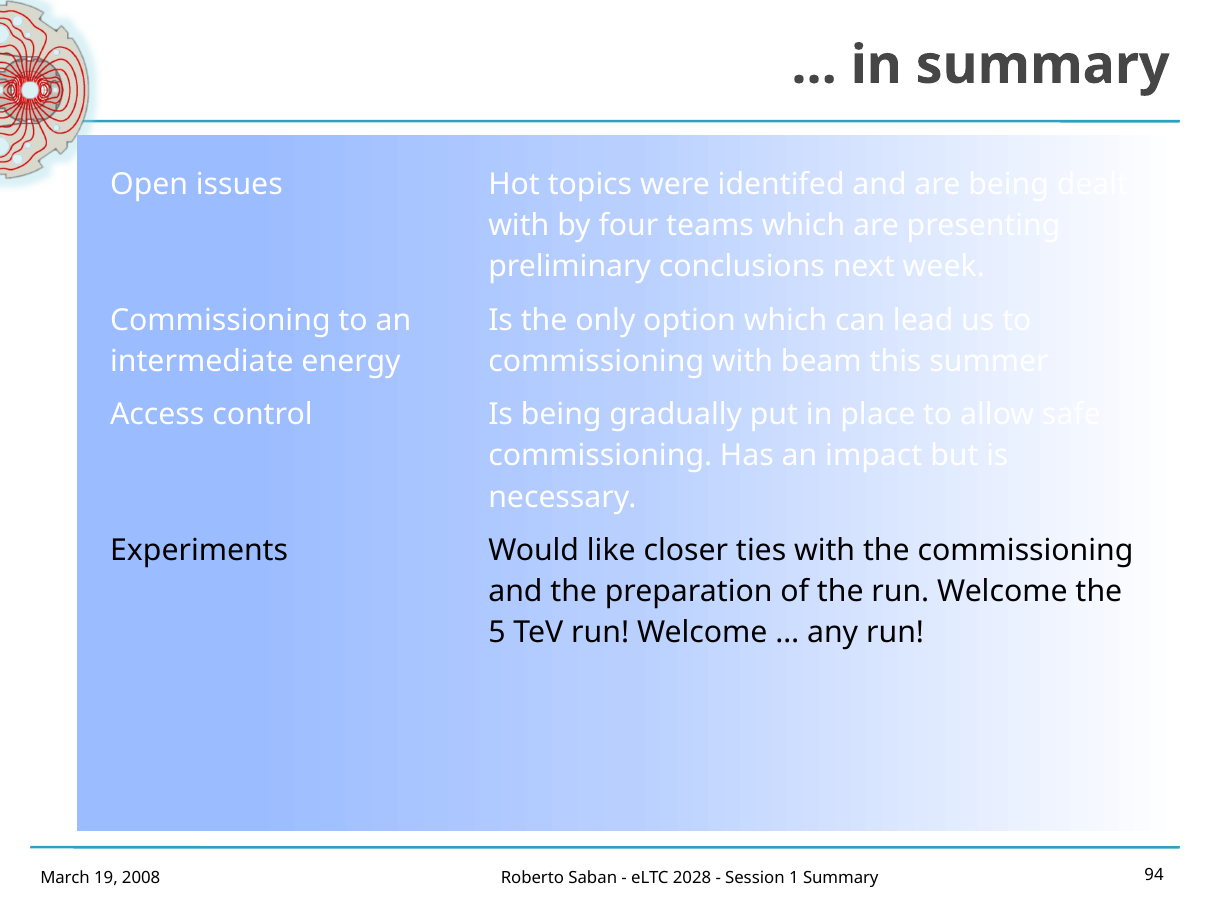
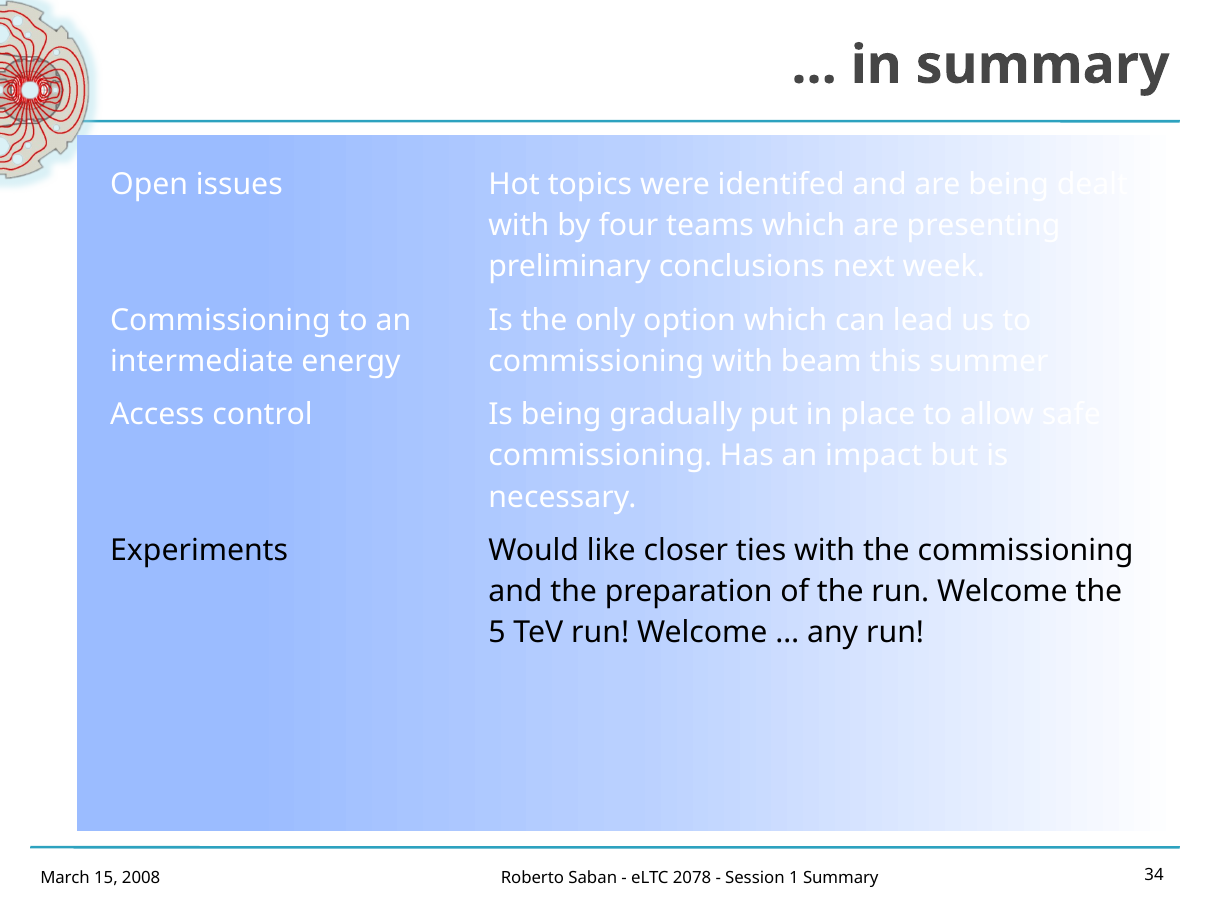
19: 19 -> 15
2028: 2028 -> 2078
94: 94 -> 34
